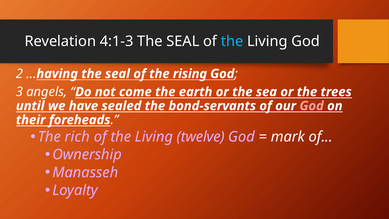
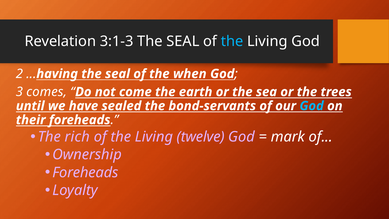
4:1-3: 4:1-3 -> 3:1-3
rising: rising -> when
angels: angels -> comes
God at (312, 106) colour: pink -> light blue
Manasseh at (85, 172): Manasseh -> Foreheads
